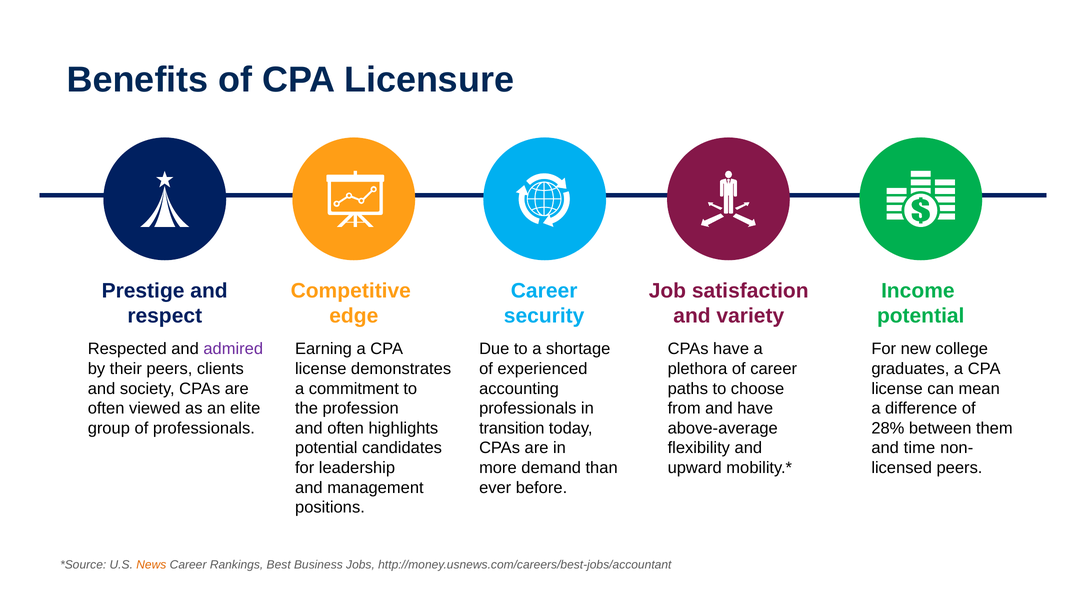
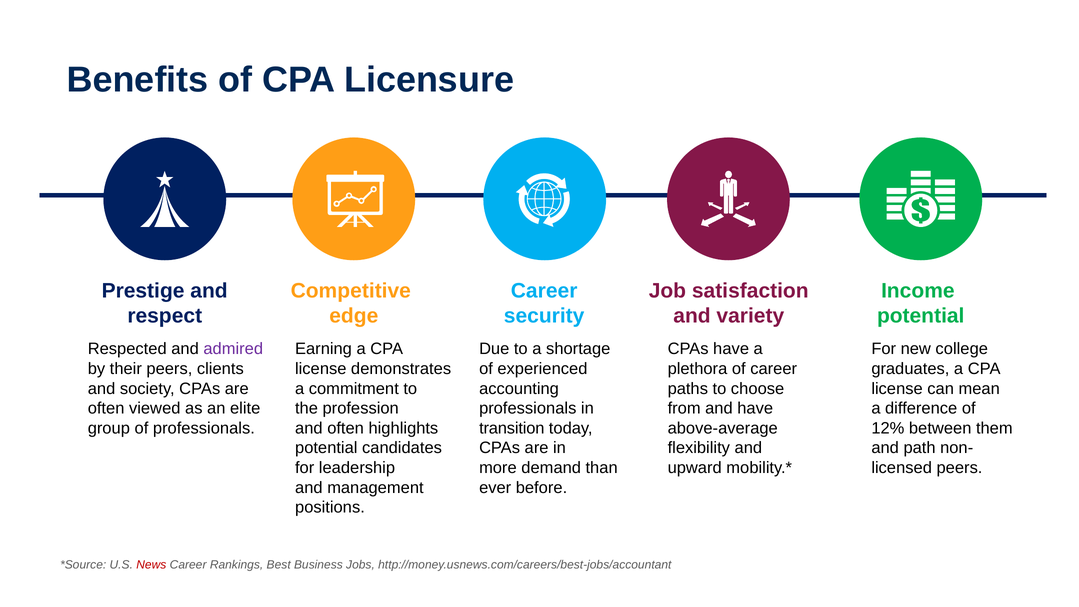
28%: 28% -> 12%
time: time -> path
News colour: orange -> red
